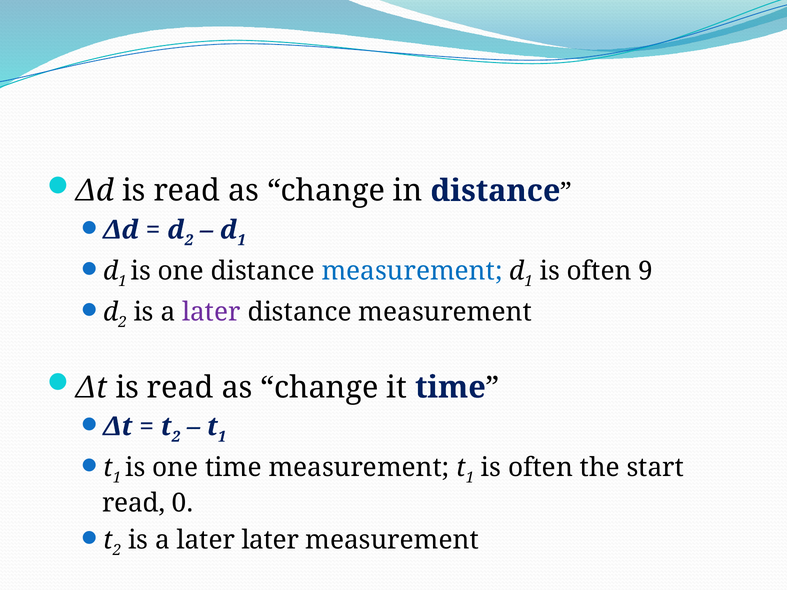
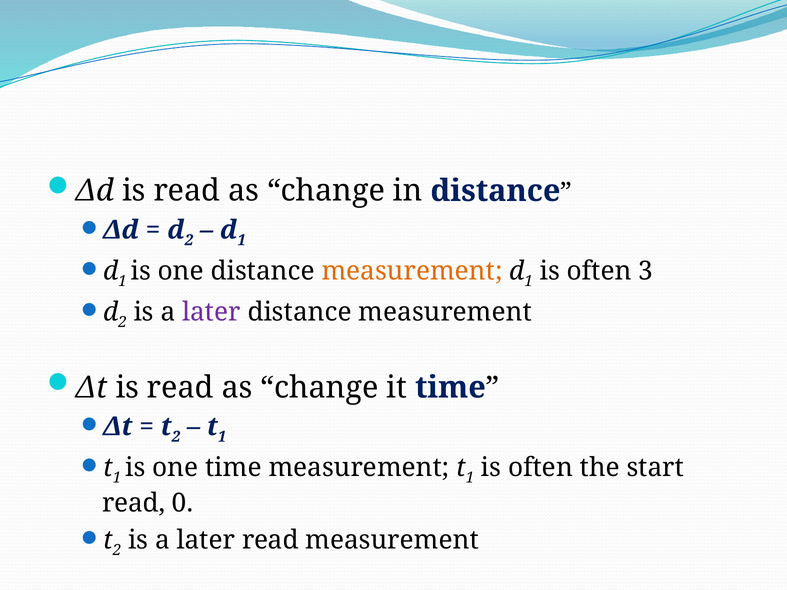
measurement at (412, 271) colour: blue -> orange
9: 9 -> 3
later later: later -> read
